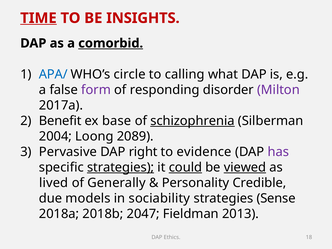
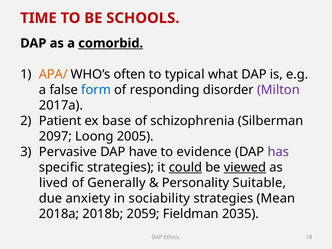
TIME underline: present -> none
INSIGHTS: INSIGHTS -> SCHOOLS
APA/ colour: blue -> orange
circle: circle -> often
calling: calling -> typical
form colour: purple -> blue
Benefit: Benefit -> Patient
schizophrenia underline: present -> none
2004: 2004 -> 2097
2089: 2089 -> 2005
right: right -> have
strategies at (121, 167) underline: present -> none
Credible: Credible -> Suitable
models: models -> anxiety
Sense: Sense -> Mean
2047: 2047 -> 2059
2013: 2013 -> 2035
